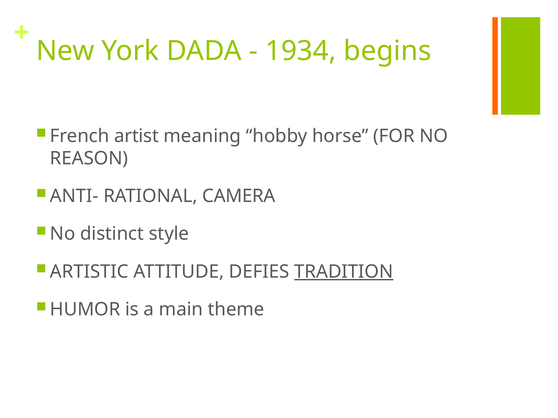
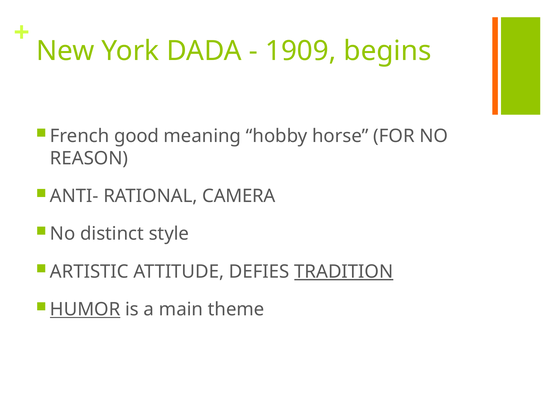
1934: 1934 -> 1909
artist: artist -> good
HUMOR underline: none -> present
